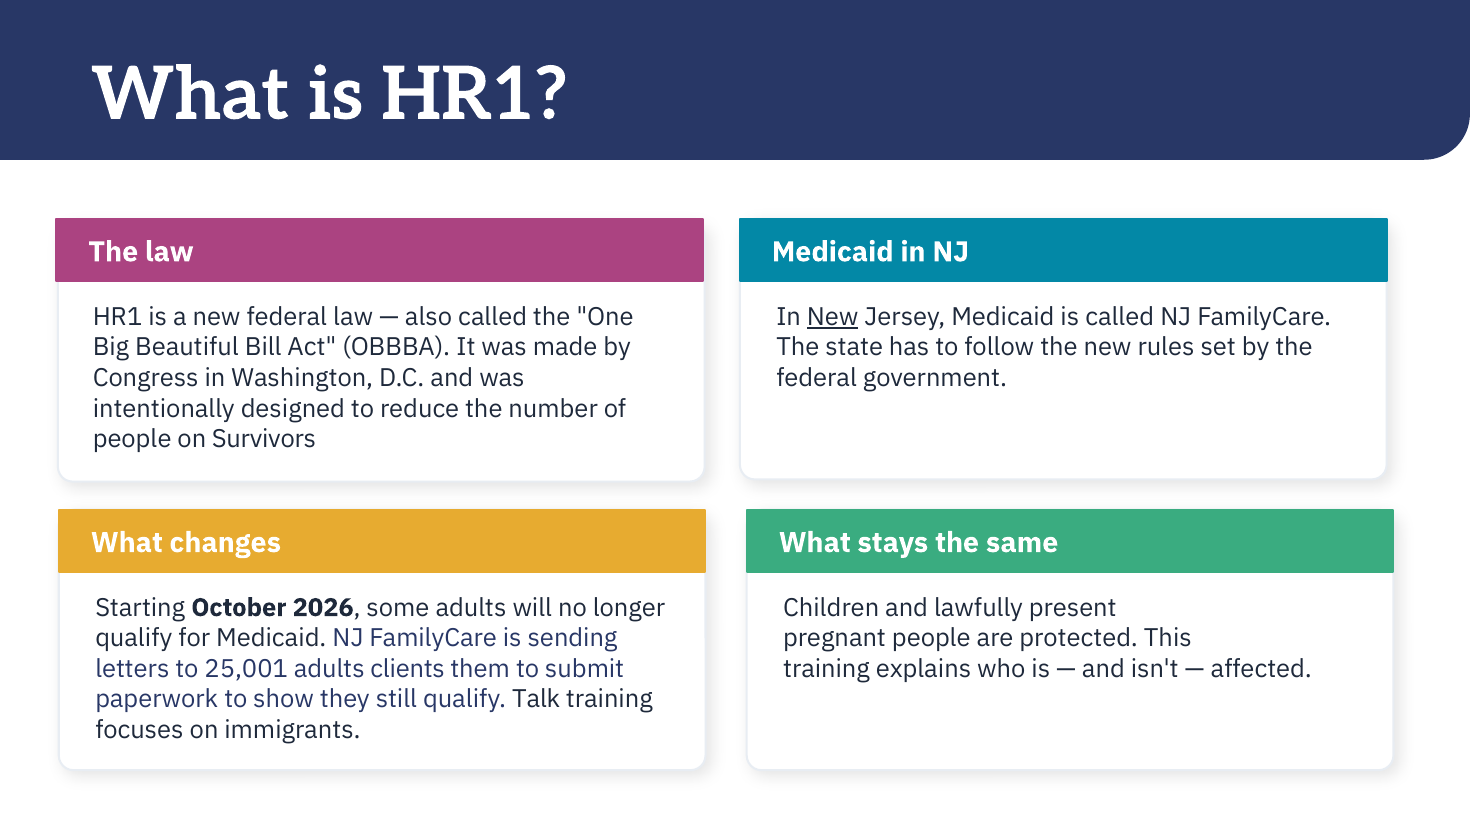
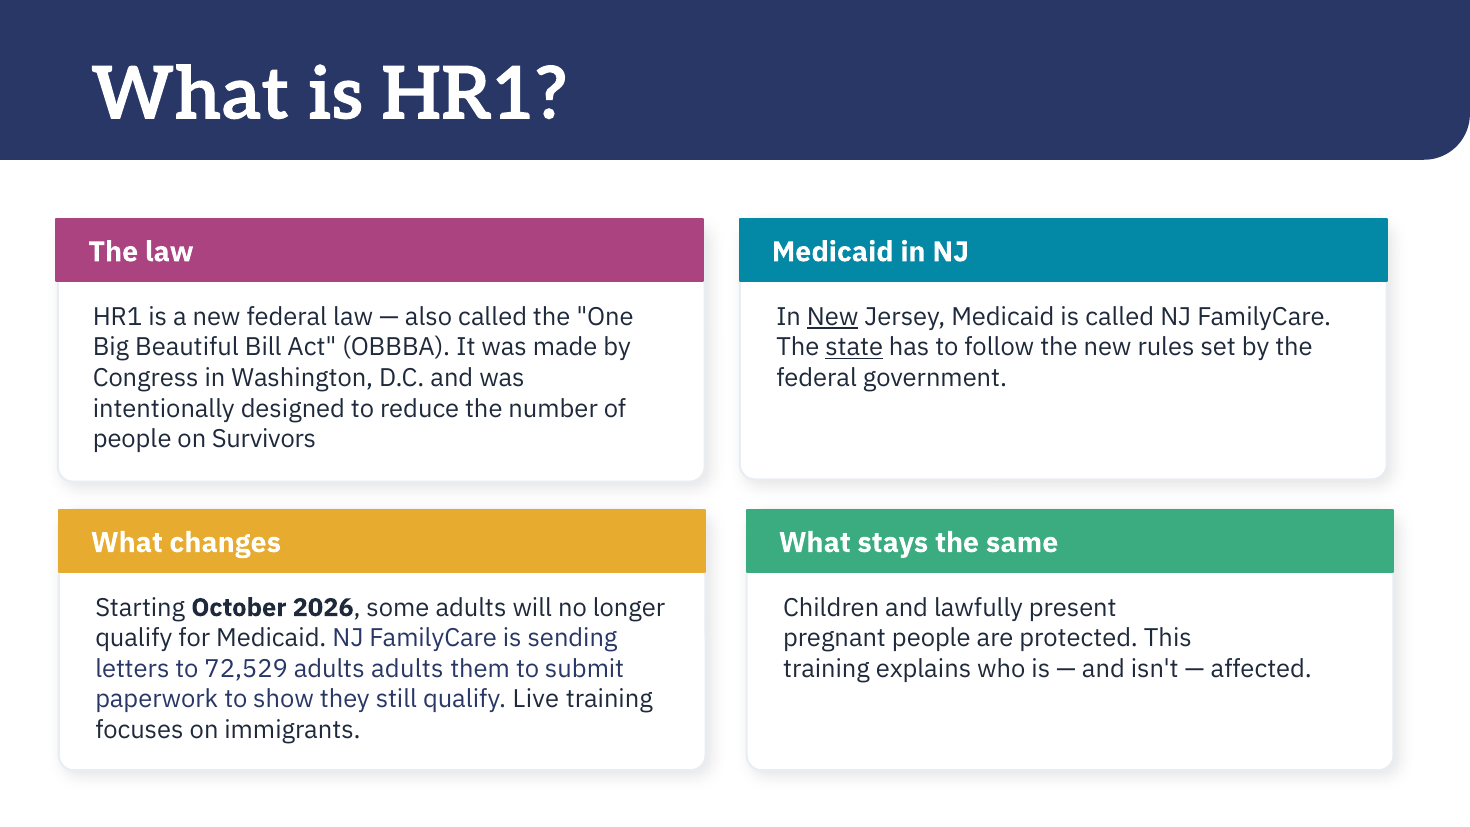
state underline: none -> present
25,001: 25,001 -> 72,529
adults clients: clients -> adults
Talk: Talk -> Live
